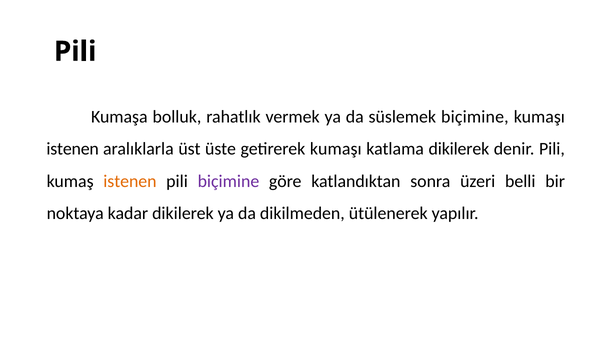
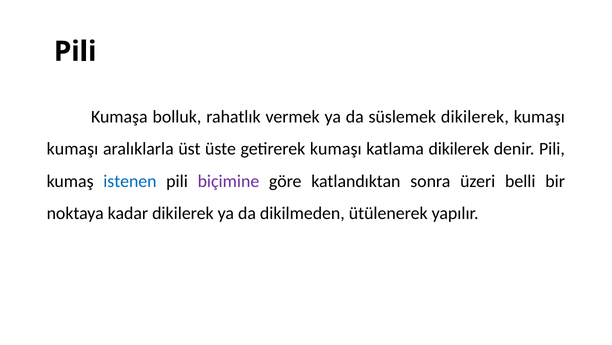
süslemek biçimine: biçimine -> dikilerek
istenen at (73, 149): istenen -> kumaşı
istenen at (130, 181) colour: orange -> blue
